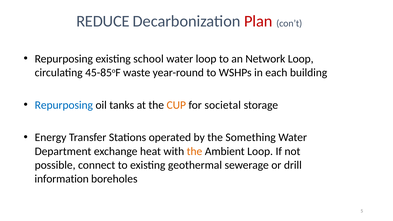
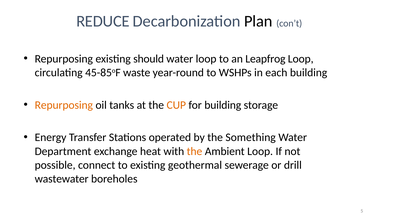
Plan colour: red -> black
school: school -> should
Network: Network -> Leapfrog
Repurposing at (64, 105) colour: blue -> orange
for societal: societal -> building
information: information -> wastewater
